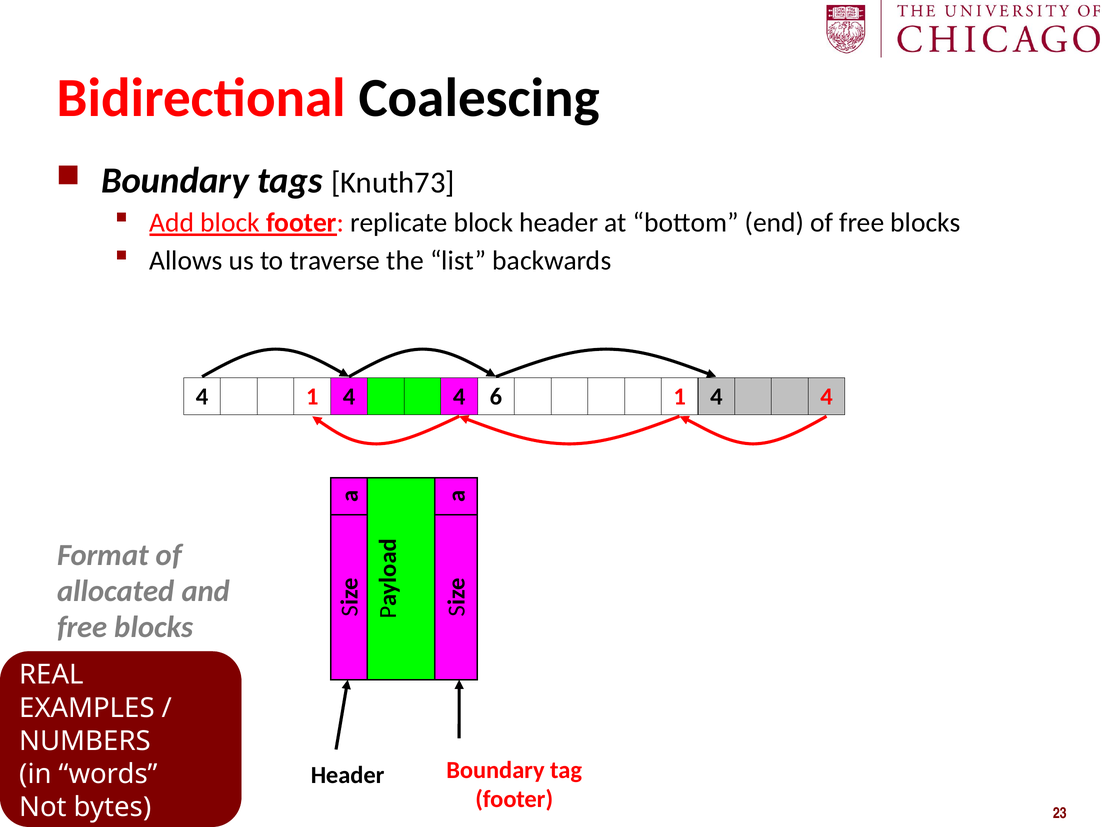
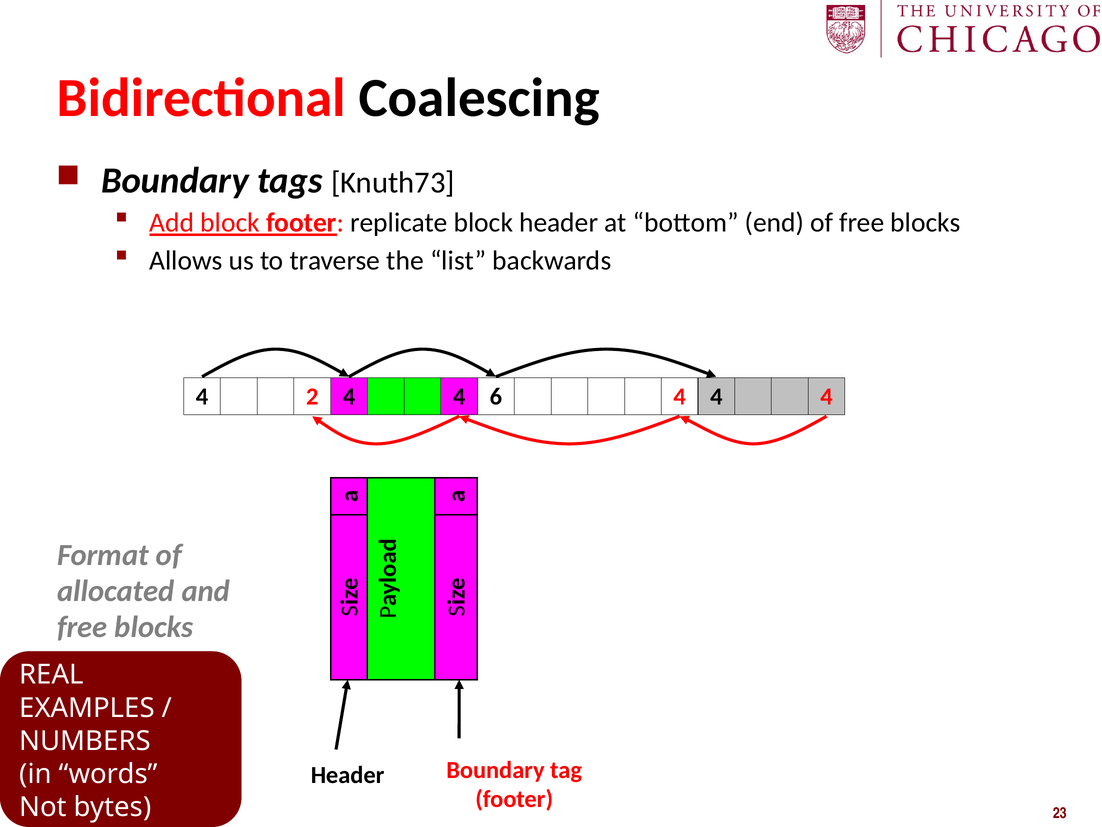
1 at (312, 396): 1 -> 2
1 at (680, 396): 1 -> 4
